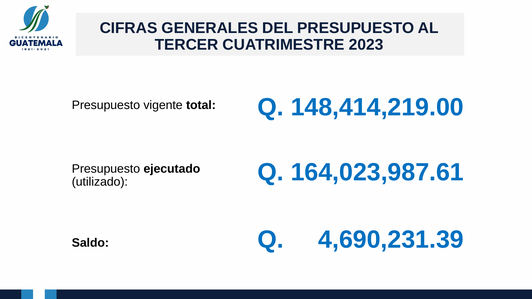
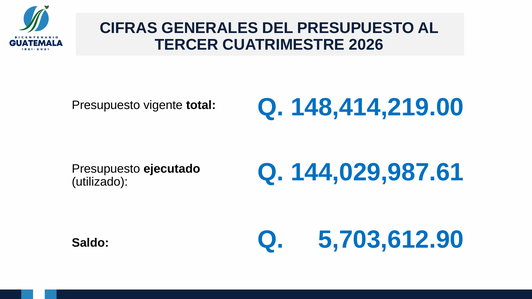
2023: 2023 -> 2026
164,023,987.61: 164,023,987.61 -> 144,029,987.61
4,690,231.39: 4,690,231.39 -> 5,703,612.90
